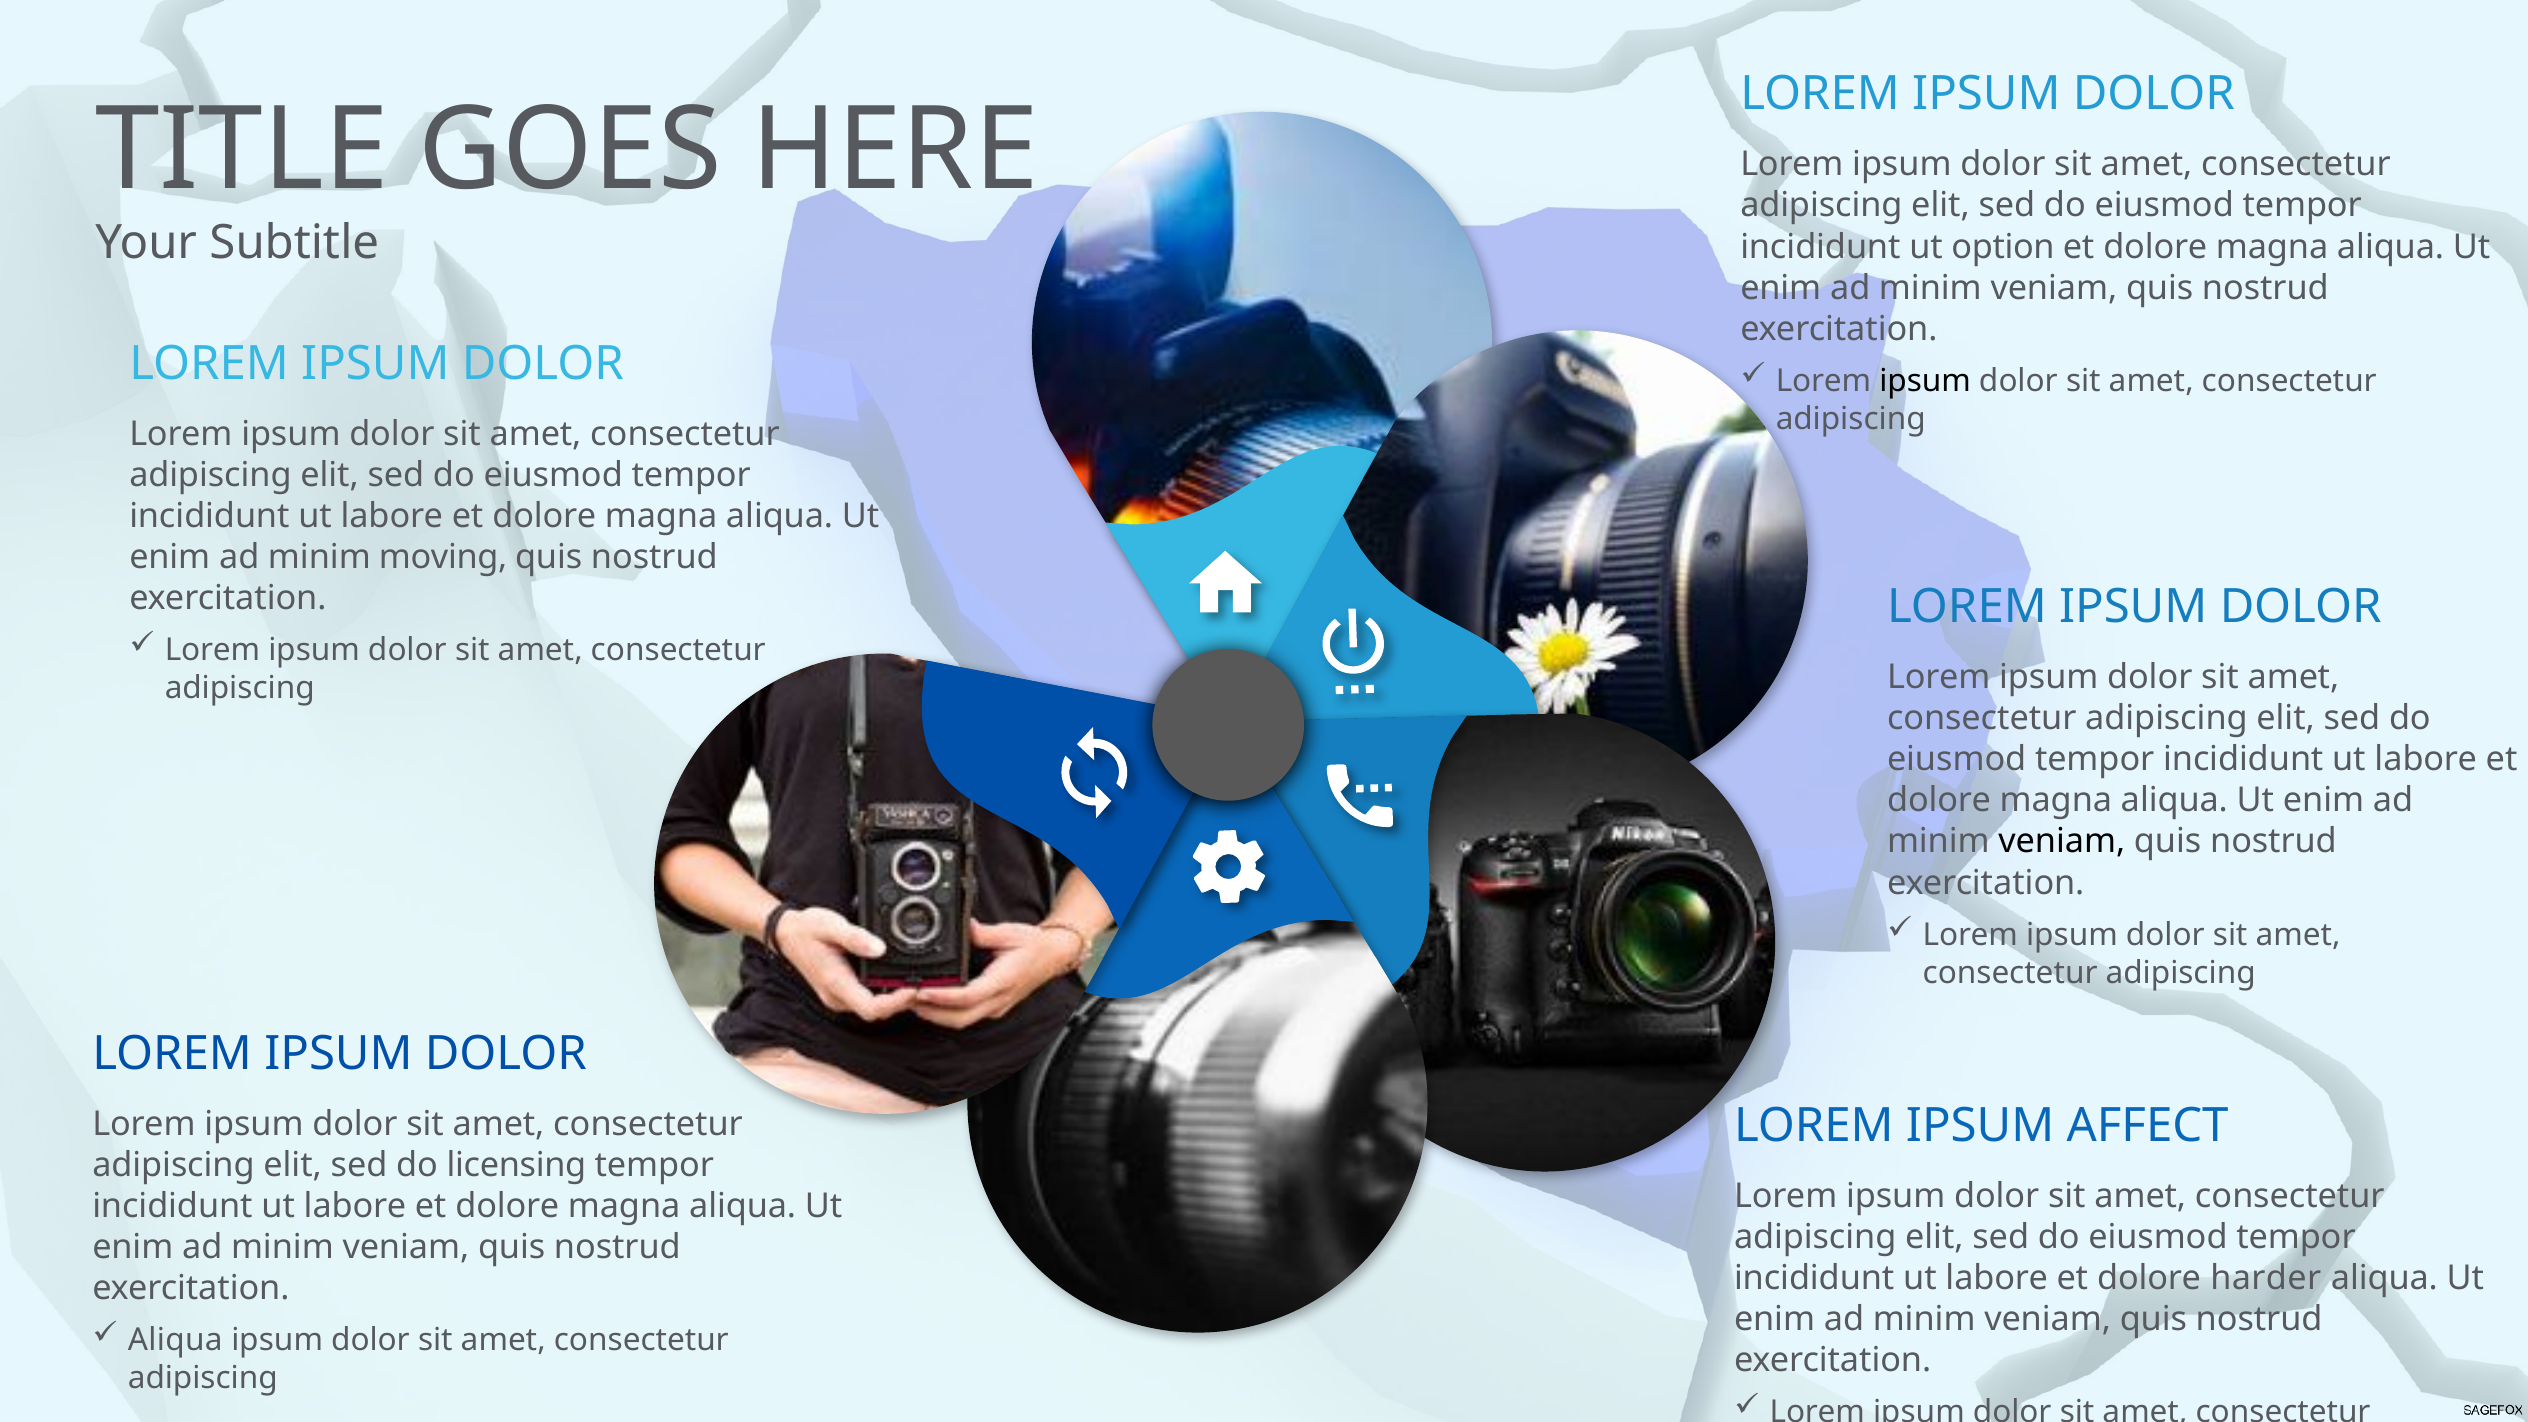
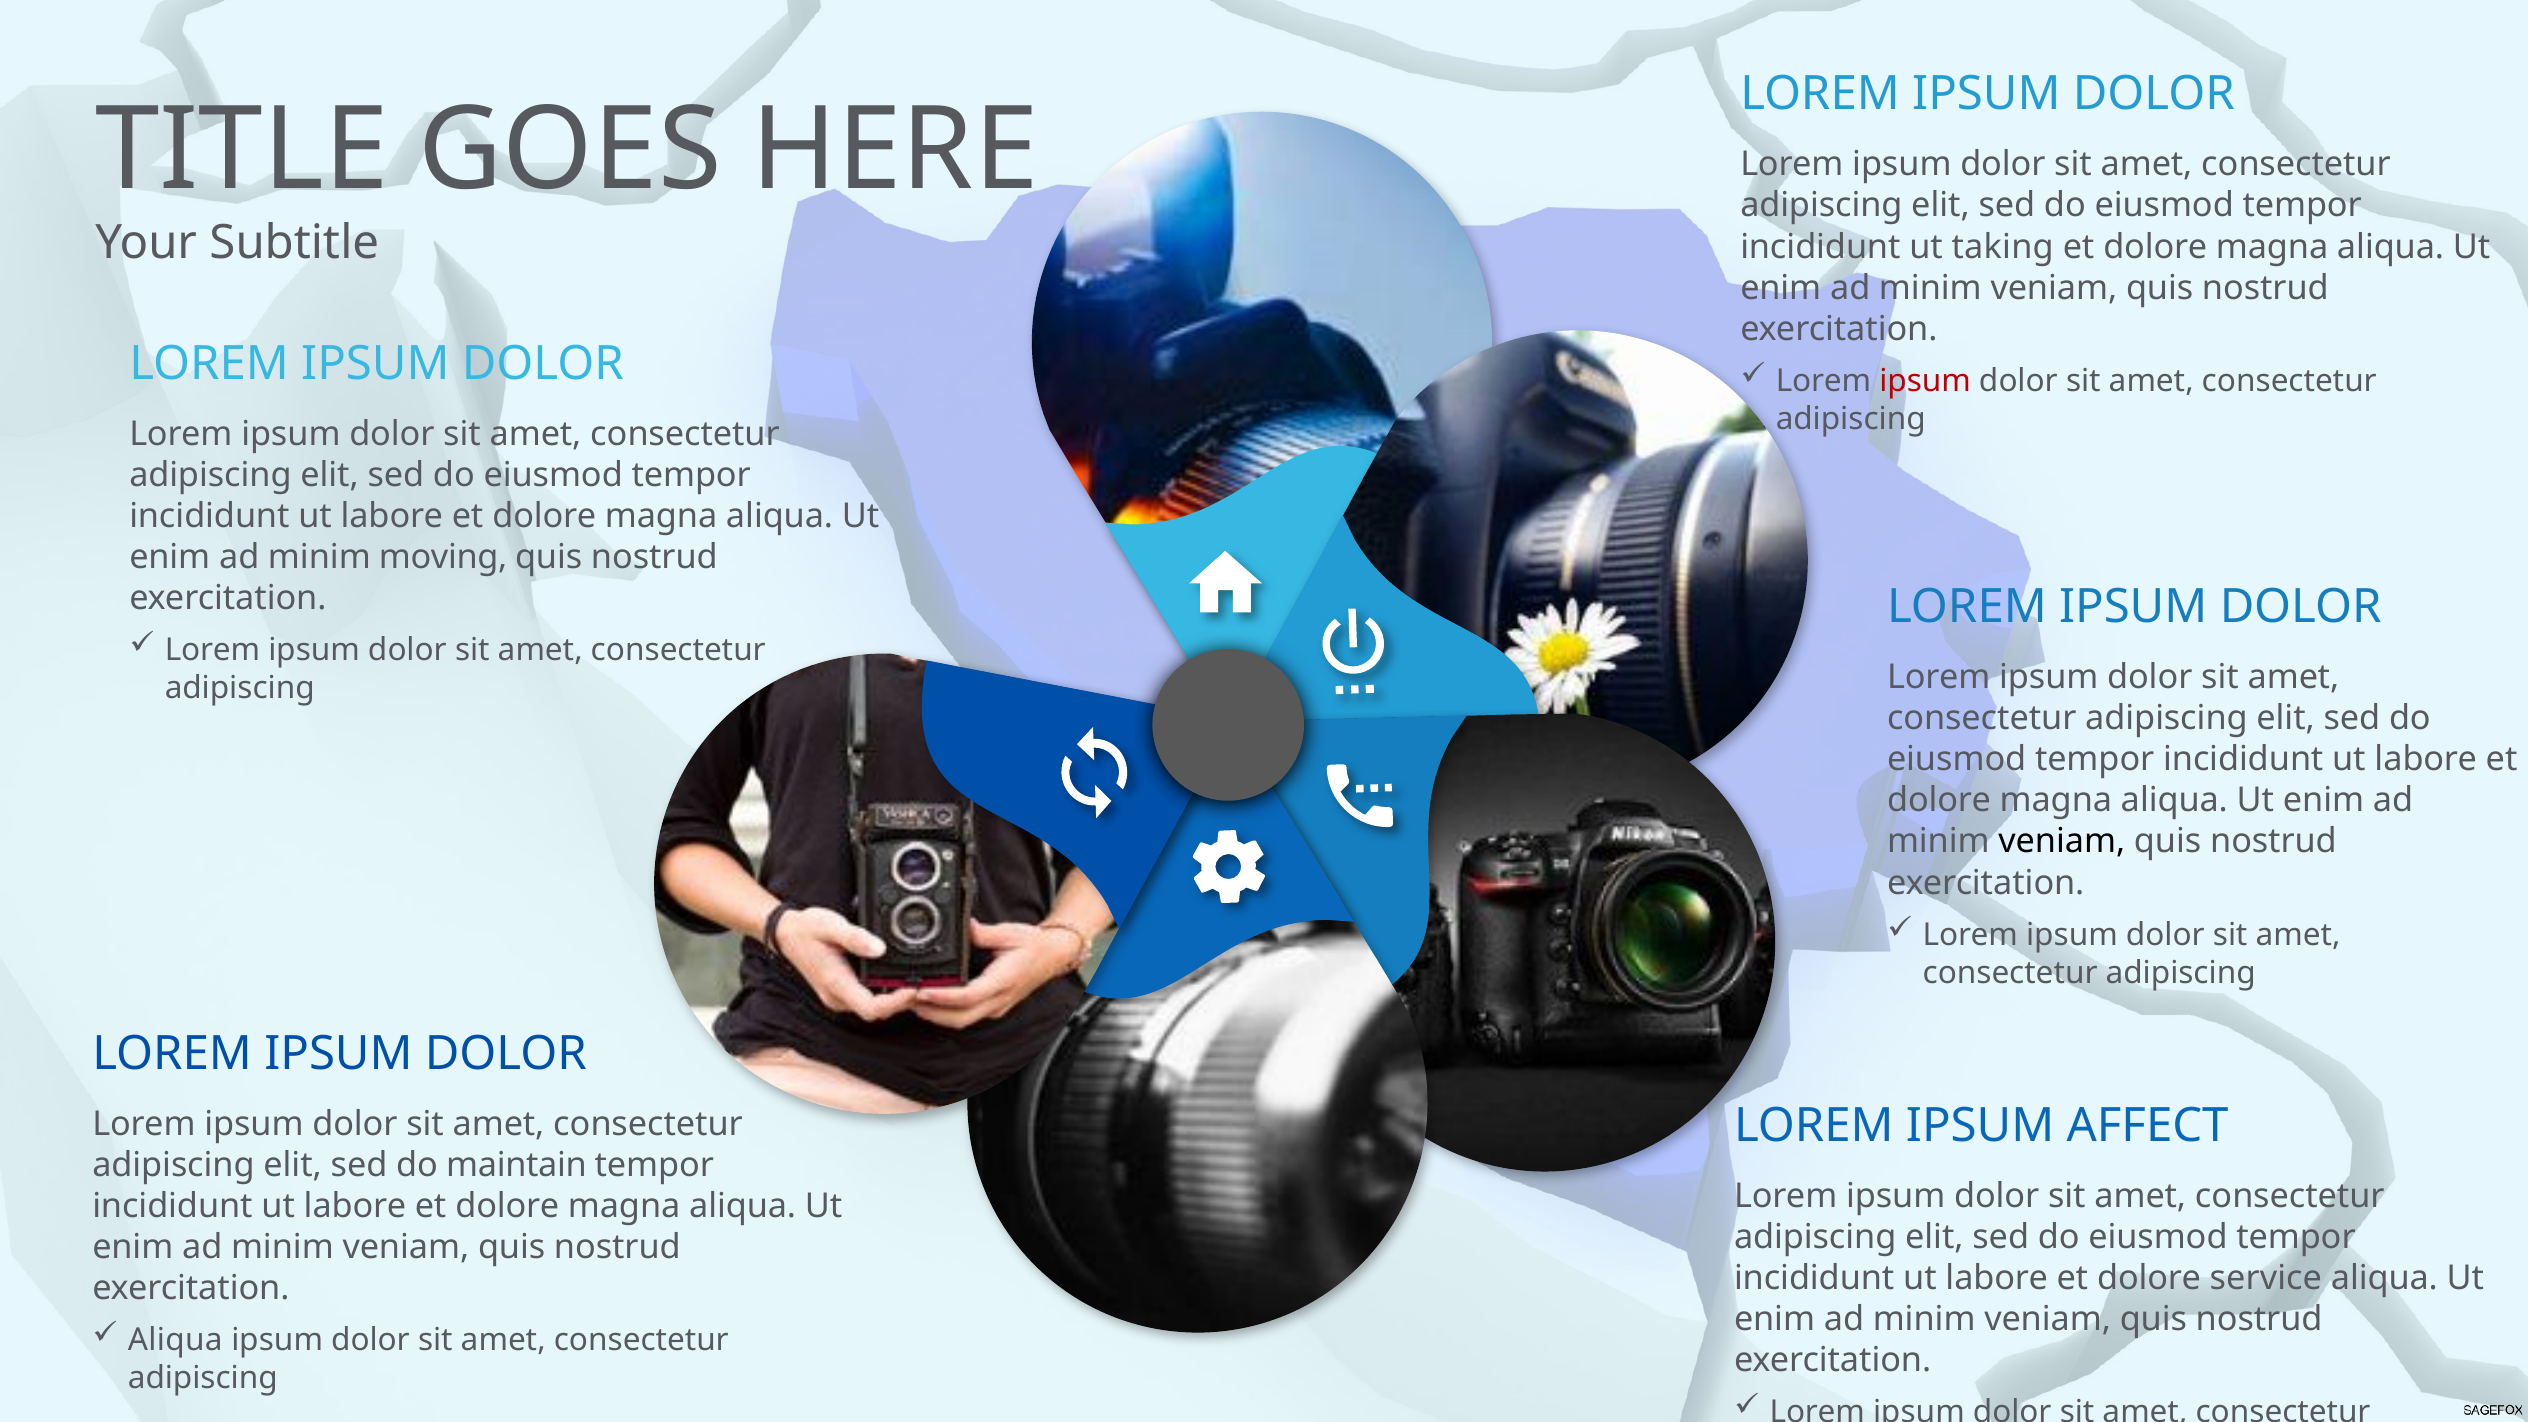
option: option -> taking
ipsum at (1925, 381) colour: black -> red
licensing: licensing -> maintain
harder: harder -> service
